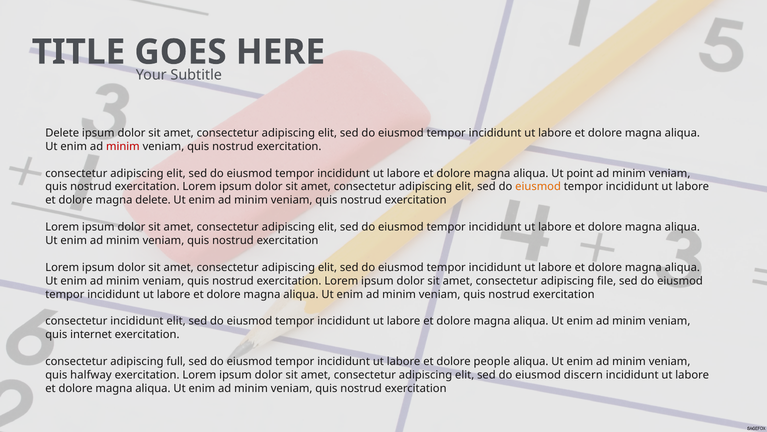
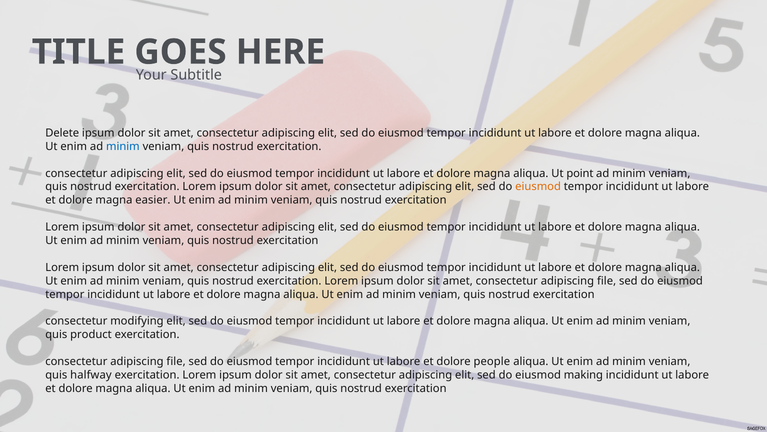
minim at (123, 146) colour: red -> blue
magna delete: delete -> easier
consectetur incididunt: incididunt -> modifying
internet: internet -> product
full at (176, 361): full -> file
discern: discern -> making
